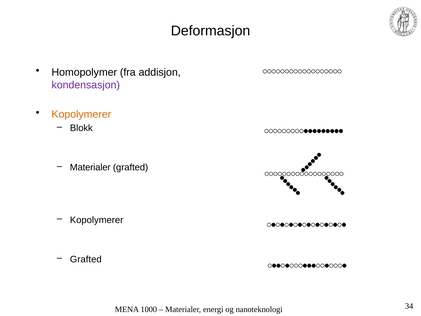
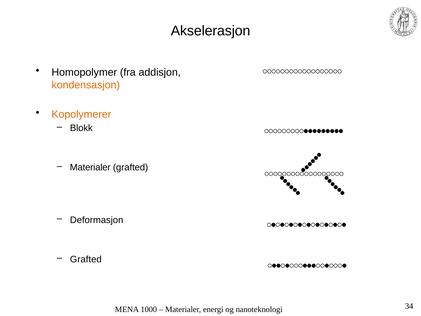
Deformasjon: Deformasjon -> Akselerasjon
kondensasjon colour: purple -> orange
Kopolymerer at (97, 220): Kopolymerer -> Deformasjon
